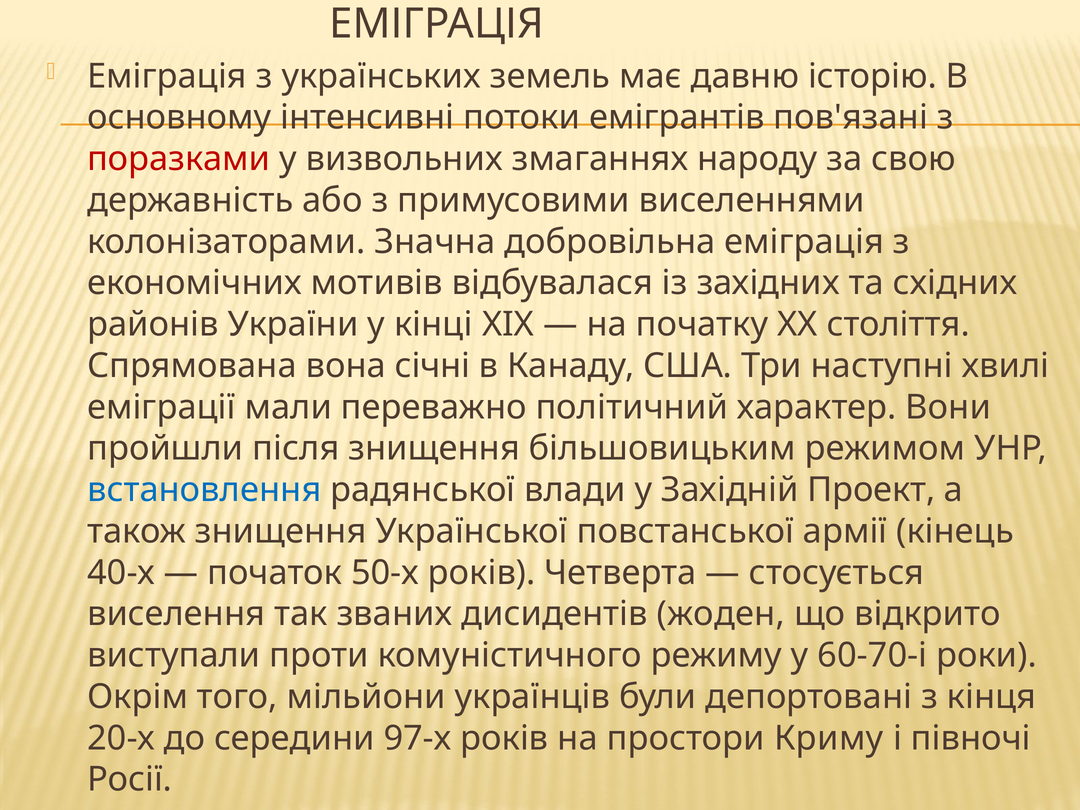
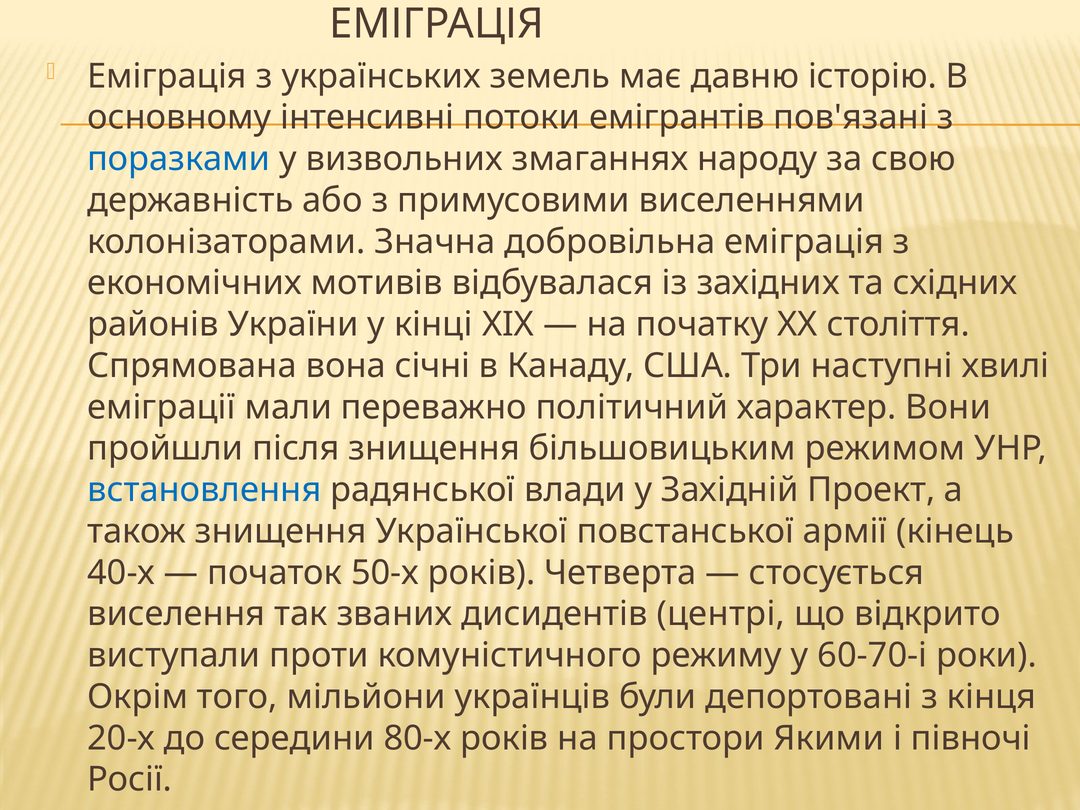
поразками colour: red -> blue
жоден: жоден -> центрі
97-х: 97-х -> 80-х
Криму: Криму -> Якими
